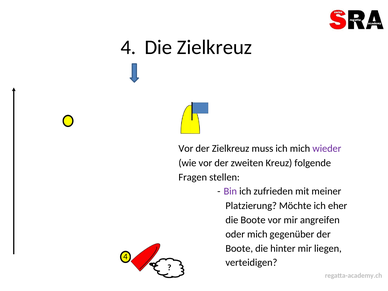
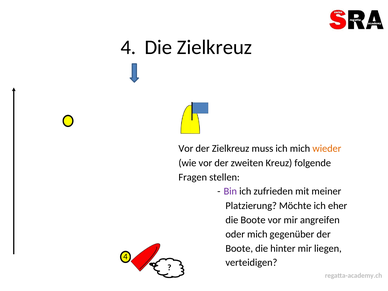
wieder colour: purple -> orange
